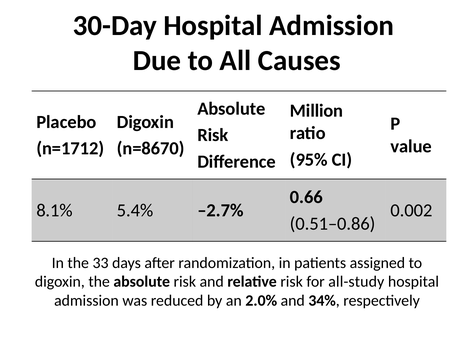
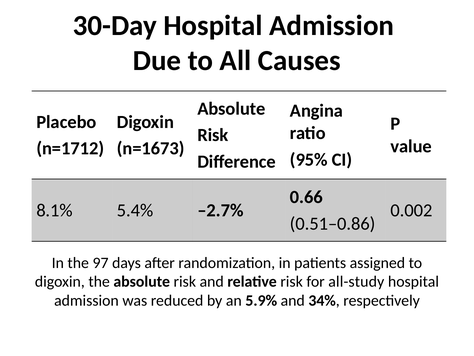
Million: Million -> Angina
n=8670: n=8670 -> n=1673
33: 33 -> 97
2.0%: 2.0% -> 5.9%
